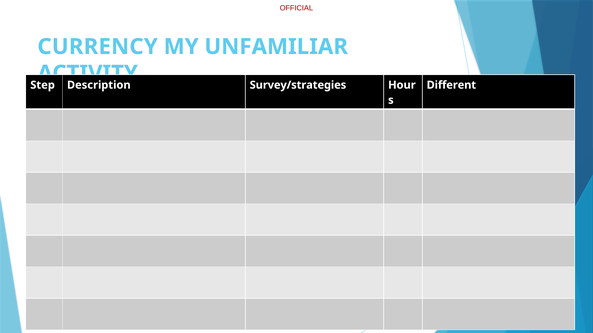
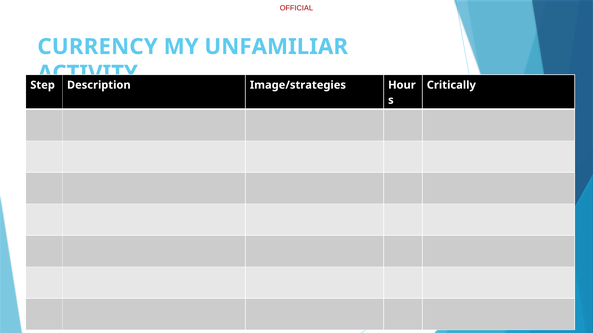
Survey/strategies: Survey/strategies -> Image/strategies
Different: Different -> Critically
